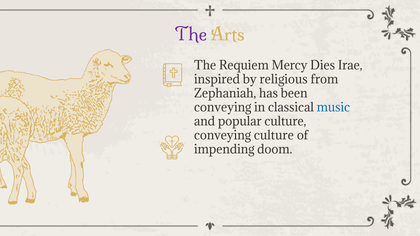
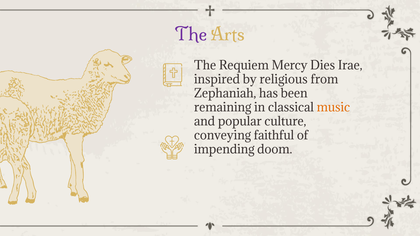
conveying at (223, 108): conveying -> remaining
music colour: blue -> orange
conveying culture: culture -> faithful
